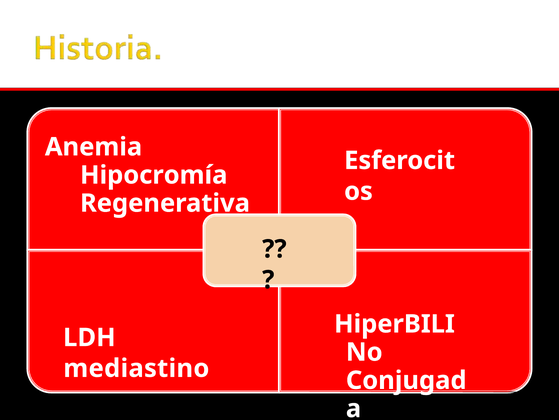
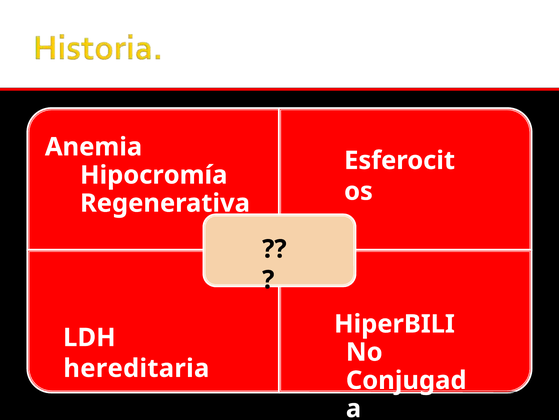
mediastino: mediastino -> hereditaria
